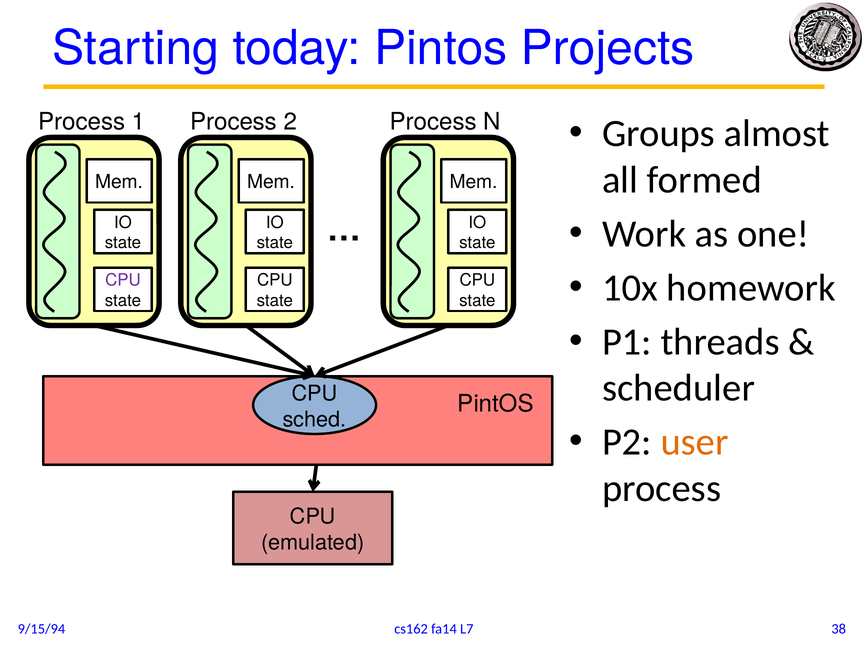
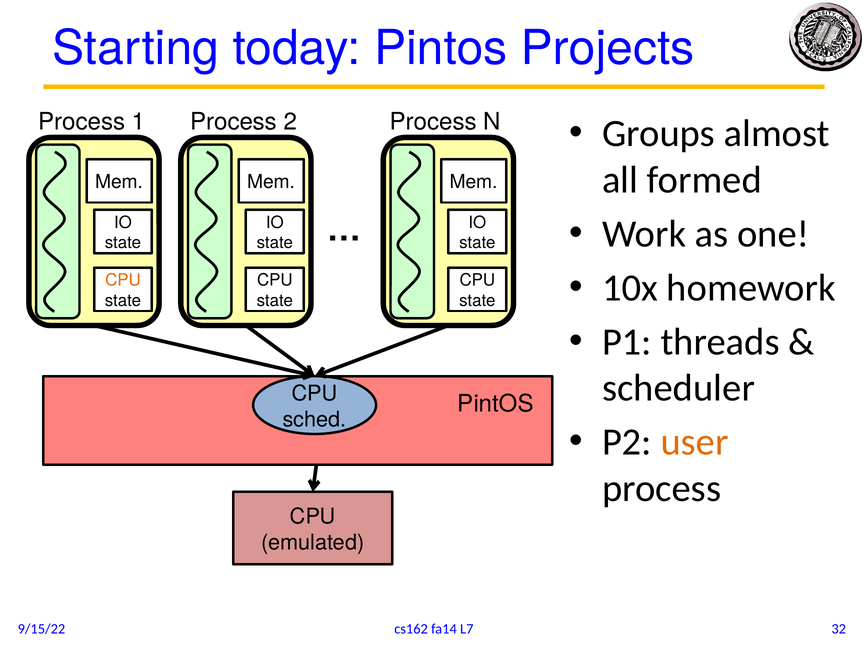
CPU at (123, 280) colour: purple -> orange
38: 38 -> 32
9/15/94: 9/15/94 -> 9/15/22
